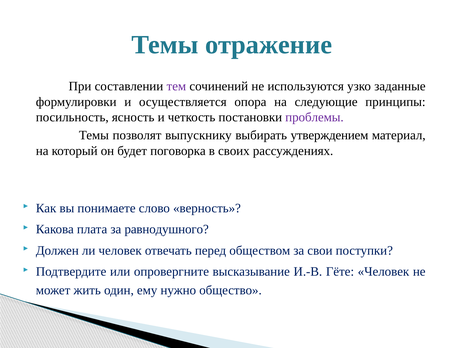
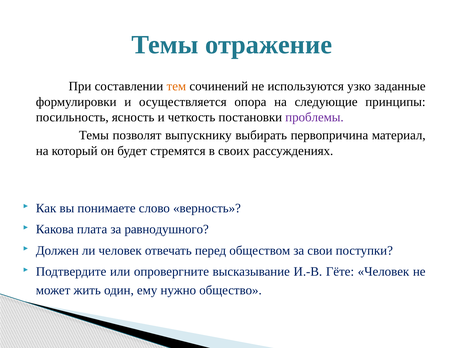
тем colour: purple -> orange
утверждением: утверждением -> первопричина
поговорка: поговорка -> стремятся
